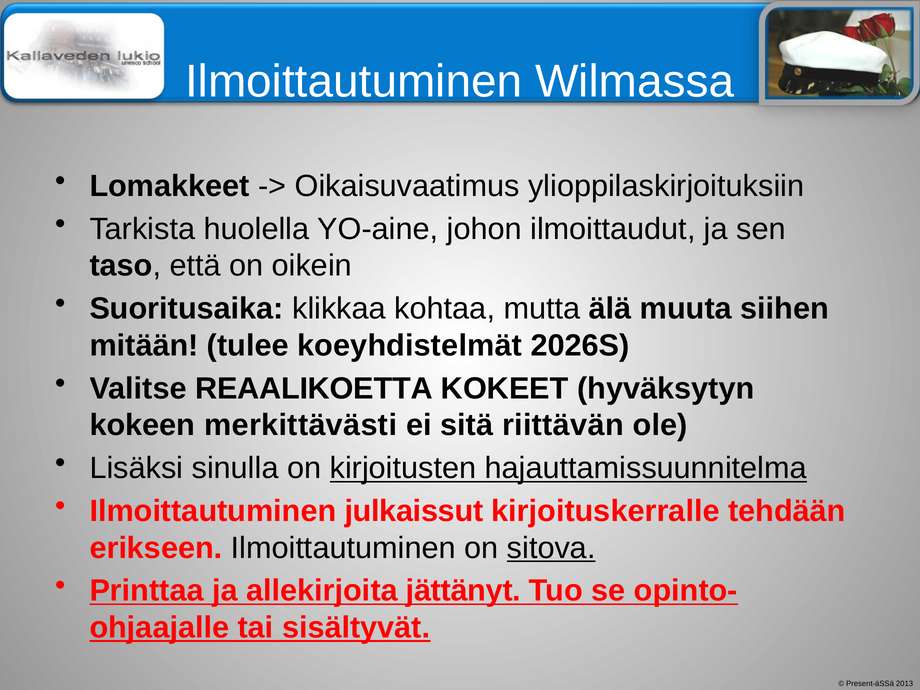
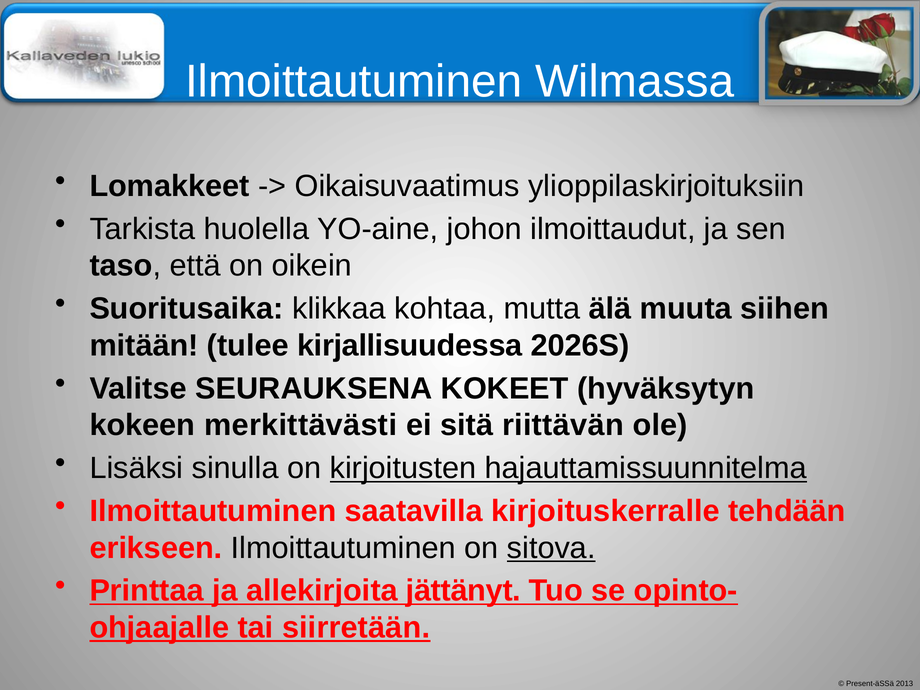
koeyhdistelmät: koeyhdistelmät -> kirjallisuudessa
REAALIKOETTA: REAALIKOETTA -> SEURAUKSENA
julkaissut: julkaissut -> saatavilla
sisältyvät: sisältyvät -> siirretään
